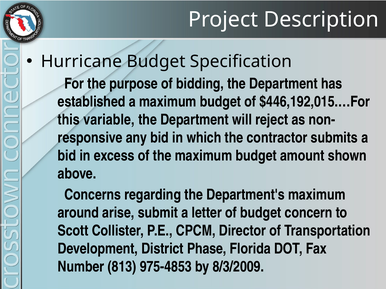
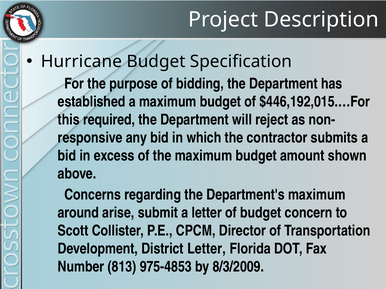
variable: variable -> required
District Phase: Phase -> Letter
